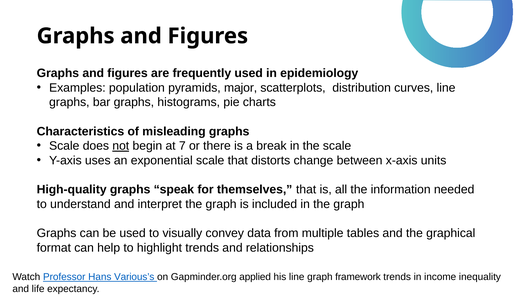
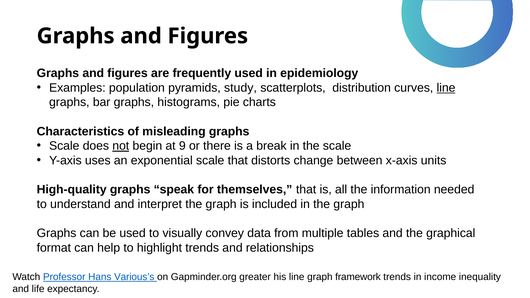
major: major -> study
line at (446, 88) underline: none -> present
7: 7 -> 9
applied: applied -> greater
